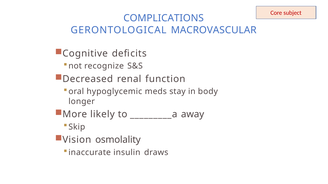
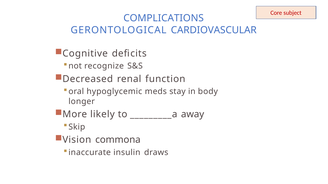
MACROVASCULAR: MACROVASCULAR -> CARDIOVASCULAR
osmolality: osmolality -> commona
